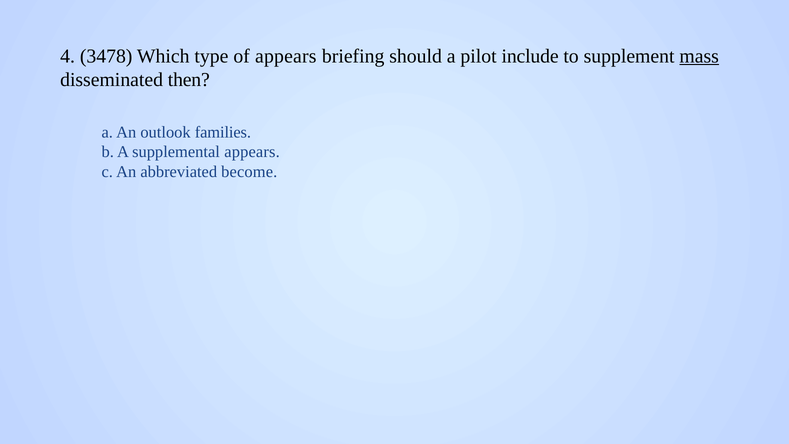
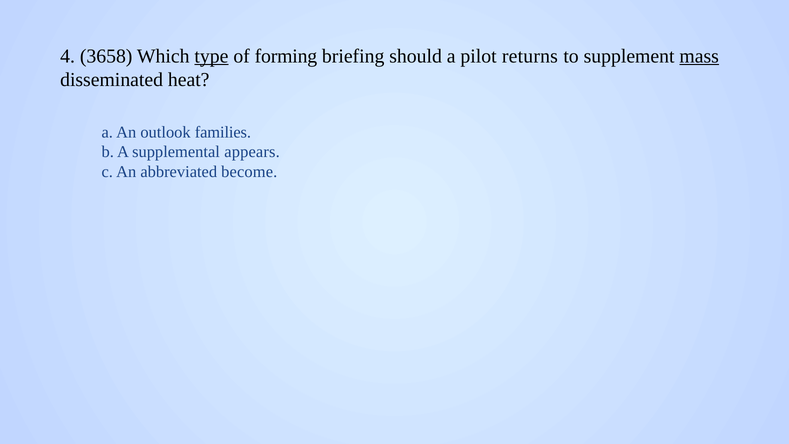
3478: 3478 -> 3658
type underline: none -> present
of appears: appears -> forming
include: include -> returns
then: then -> heat
